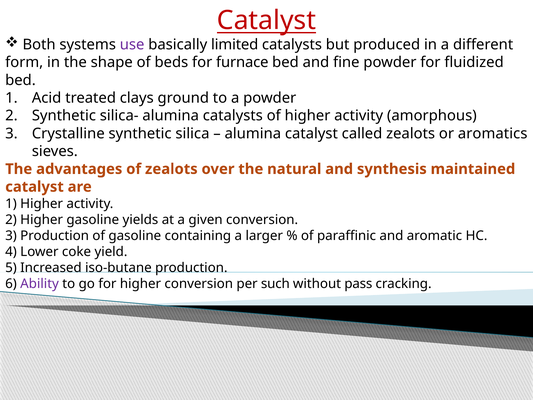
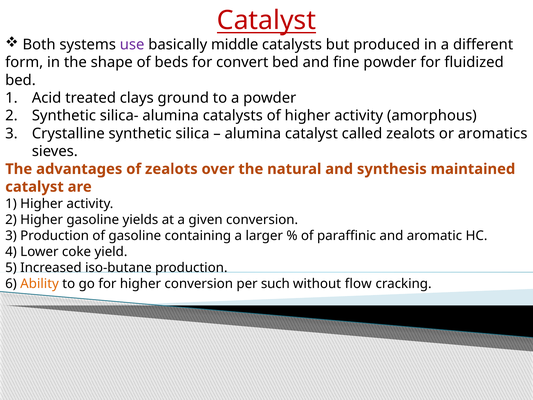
limited: limited -> middle
furnace: furnace -> convert
Ability colour: purple -> orange
pass: pass -> flow
